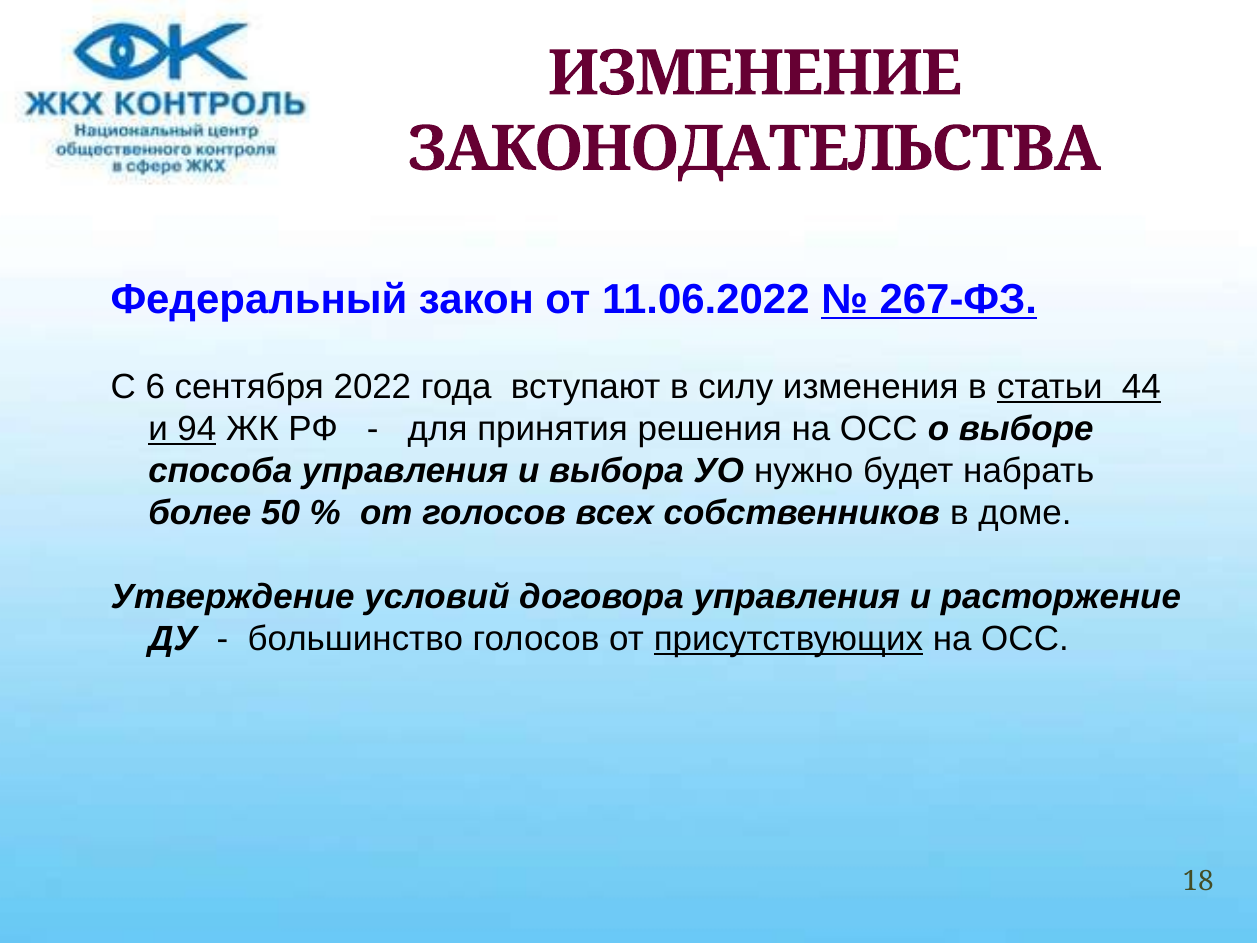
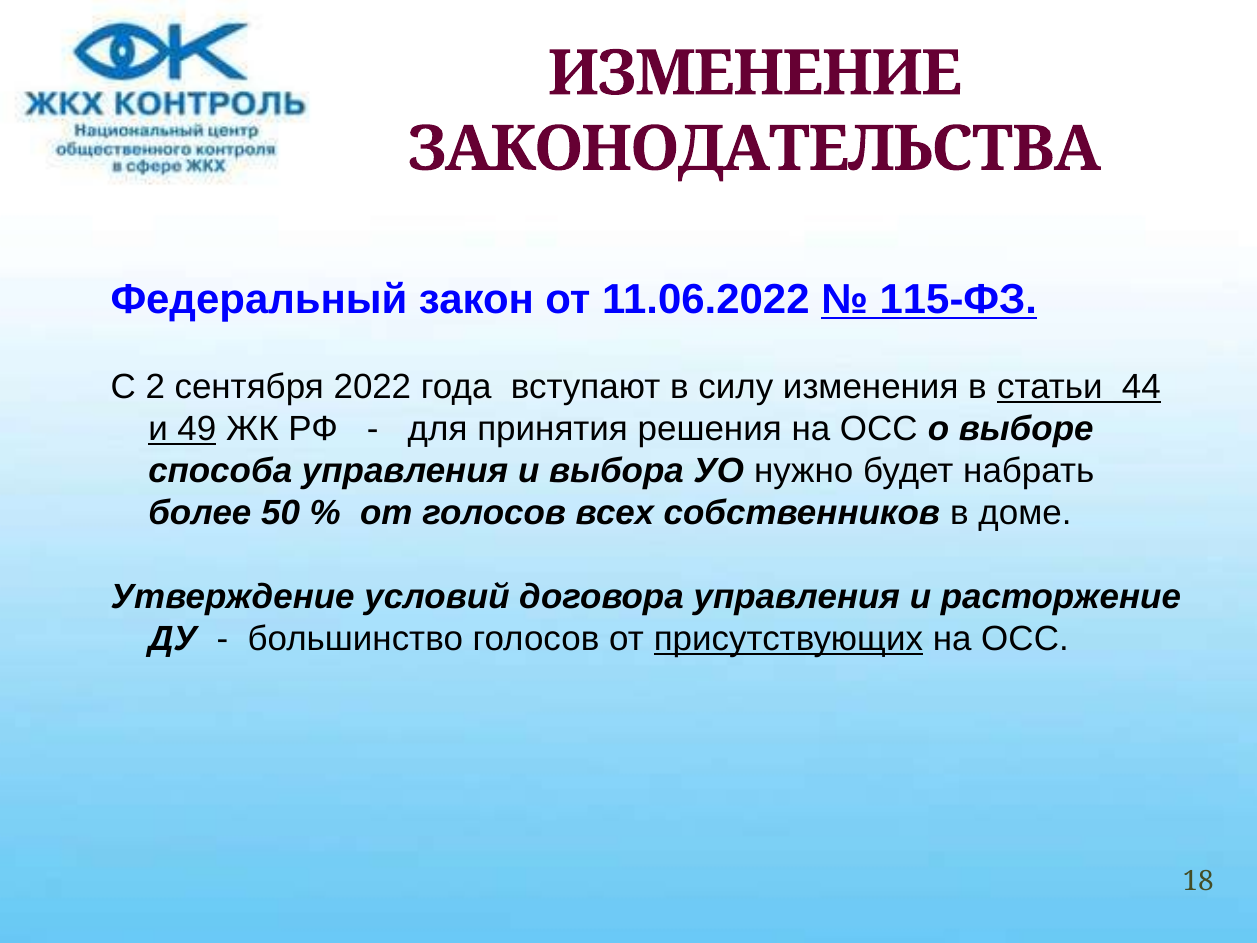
267-ФЗ: 267-ФЗ -> 115-ФЗ
6: 6 -> 2
94: 94 -> 49
